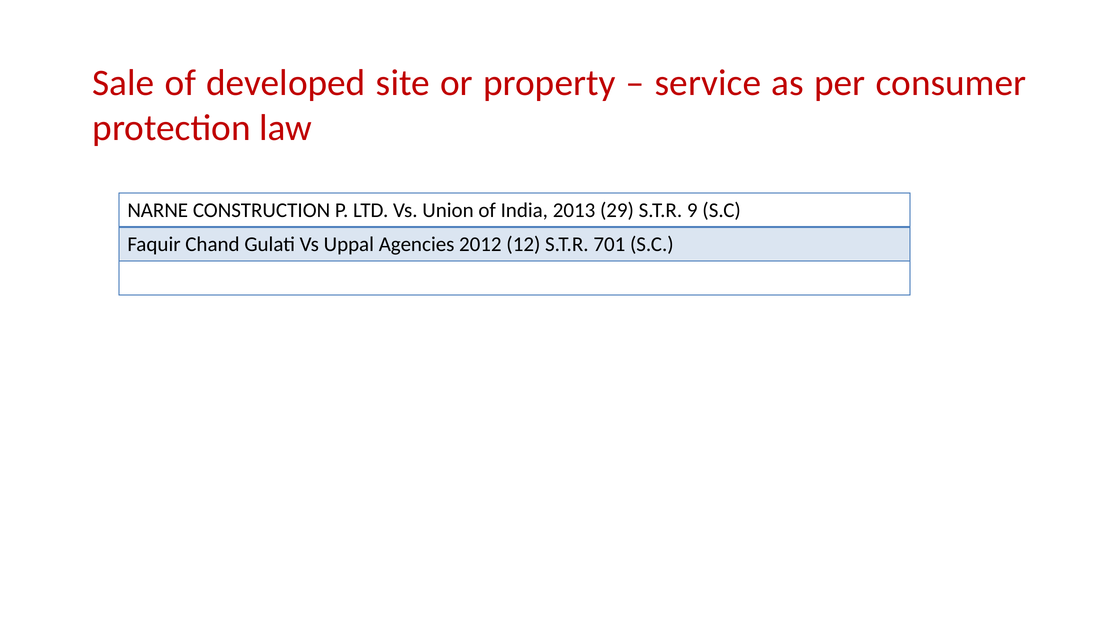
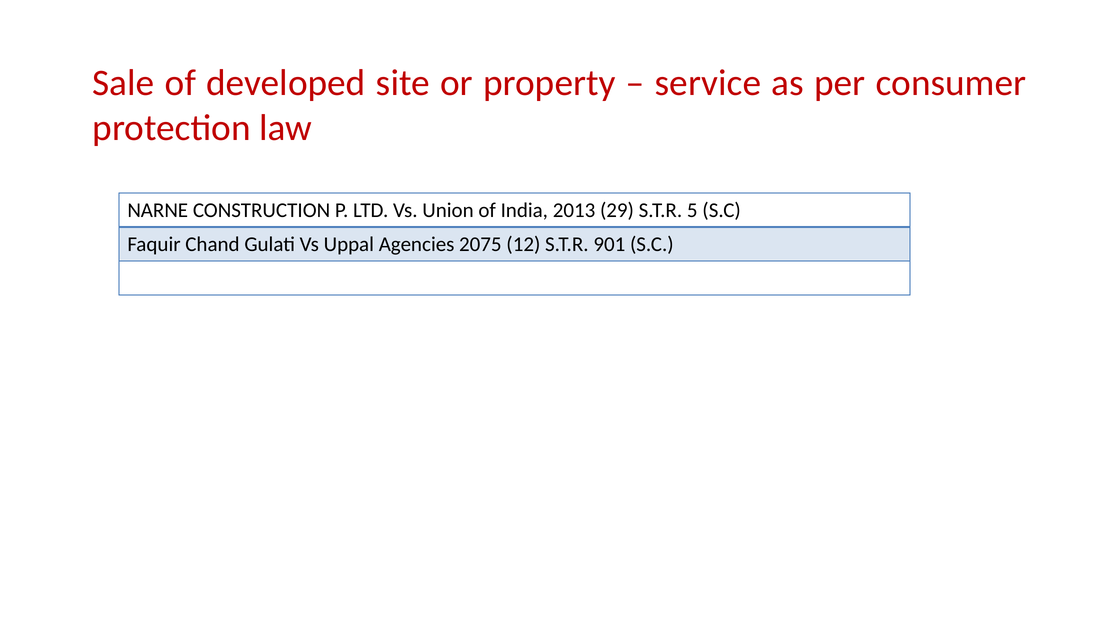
9: 9 -> 5
2012: 2012 -> 2075
701: 701 -> 901
